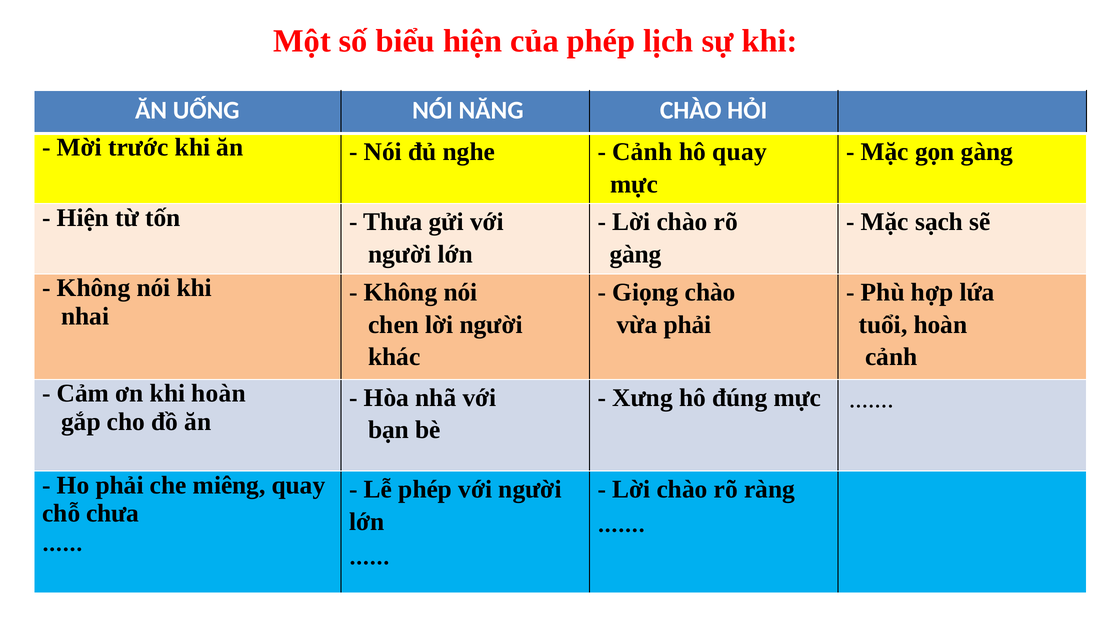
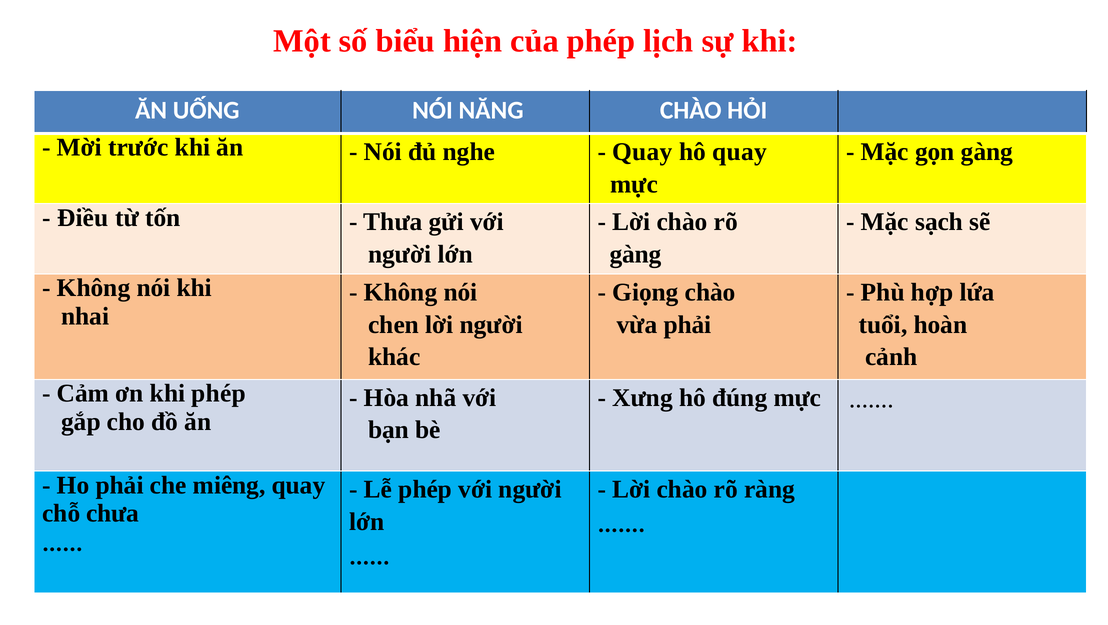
Cảnh at (642, 152): Cảnh -> Quay
Hiện at (83, 218): Hiện -> Điều
khi hoàn: hoàn -> phép
